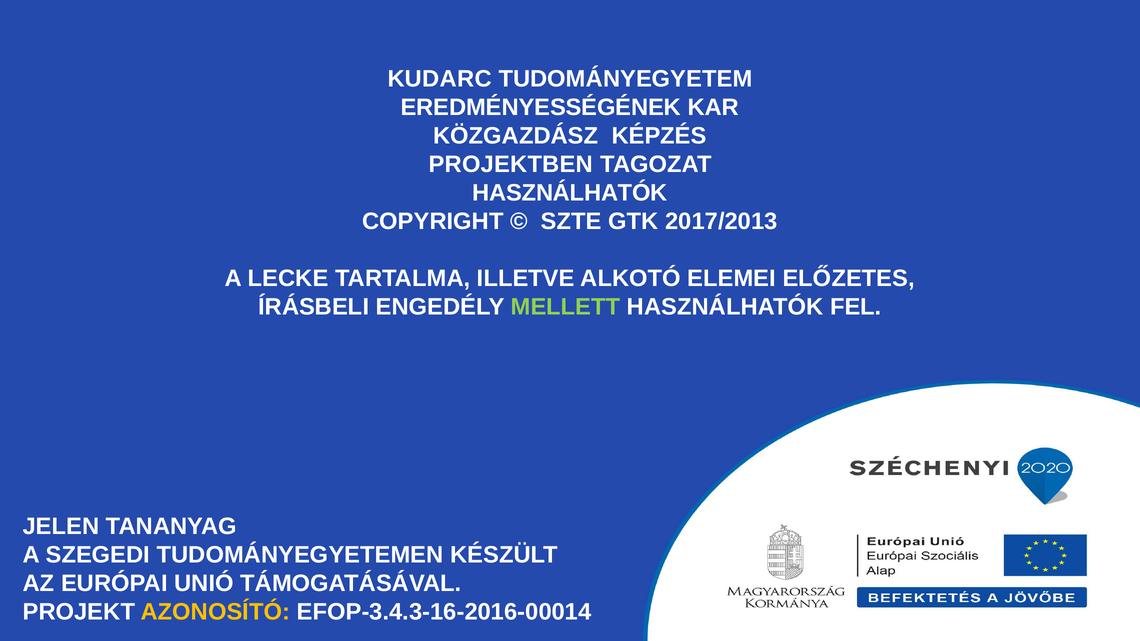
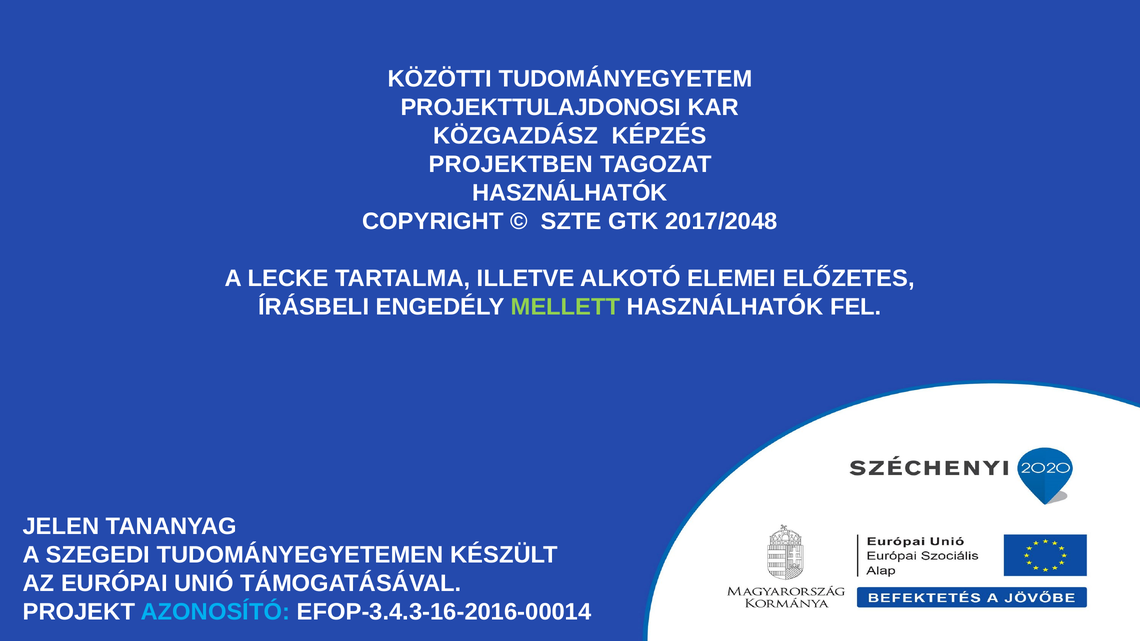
KUDARC: KUDARC -> KÖZÖTTI
EREDMÉNYESSÉGÉNEK: EREDMÉNYESSÉGÉNEK -> PROJEKTTULAJDONOSI
2017/2013: 2017/2013 -> 2017/2048
AZONOSÍTÓ colour: yellow -> light blue
